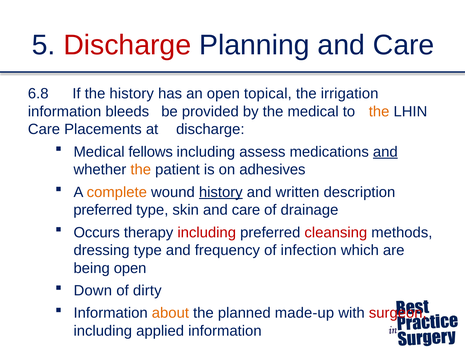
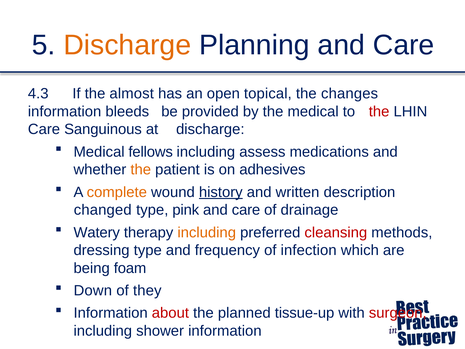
Discharge at (127, 45) colour: red -> orange
6.8: 6.8 -> 4.3
the history: history -> almost
irrigation: irrigation -> changes
the at (379, 111) colour: orange -> red
Placements: Placements -> Sanguinous
and at (385, 152) underline: present -> none
preferred at (103, 210): preferred -> changed
skin: skin -> pink
Occurs: Occurs -> Watery
including at (207, 232) colour: red -> orange
being open: open -> foam
dirty: dirty -> they
about colour: orange -> red
made-up: made-up -> tissue-up
applied: applied -> shower
